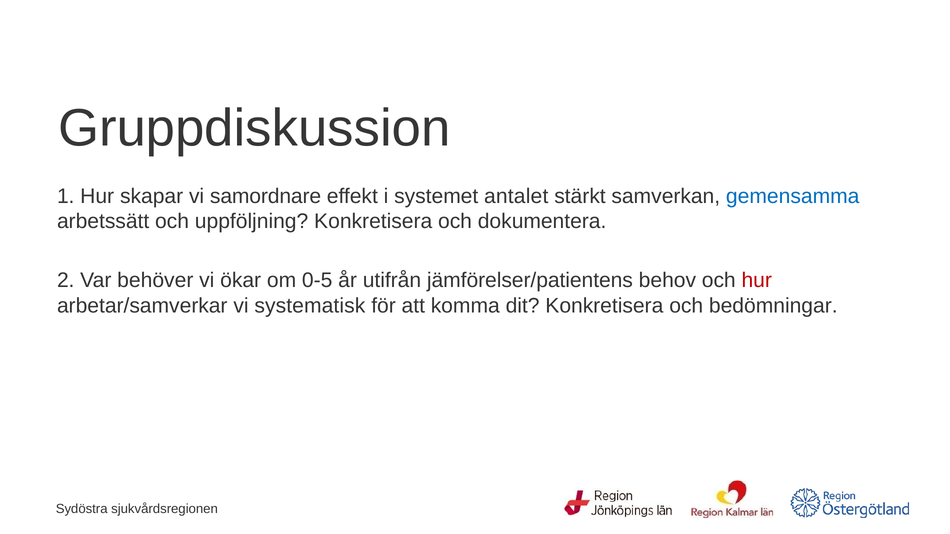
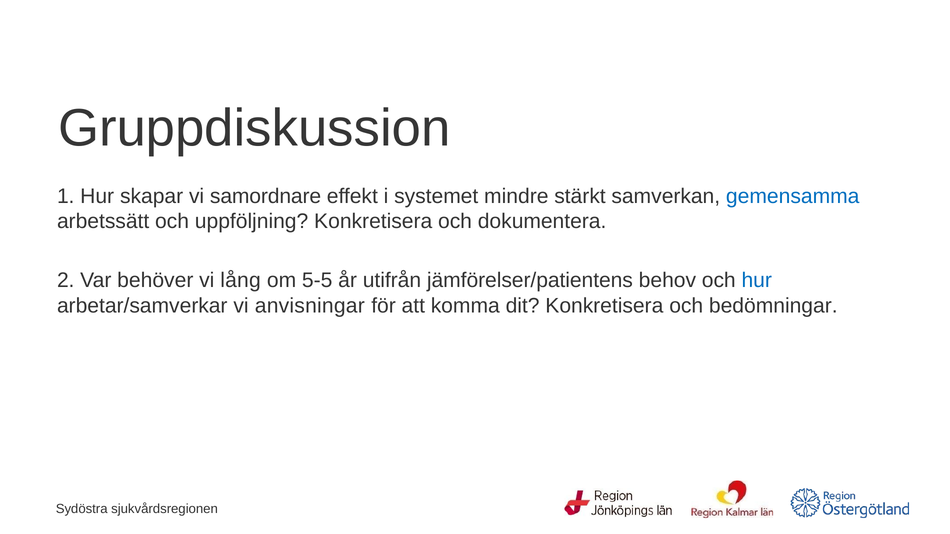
antalet: antalet -> mindre
ökar: ökar -> lång
0-5: 0-5 -> 5-5
hur at (757, 281) colour: red -> blue
systematisk: systematisk -> anvisningar
